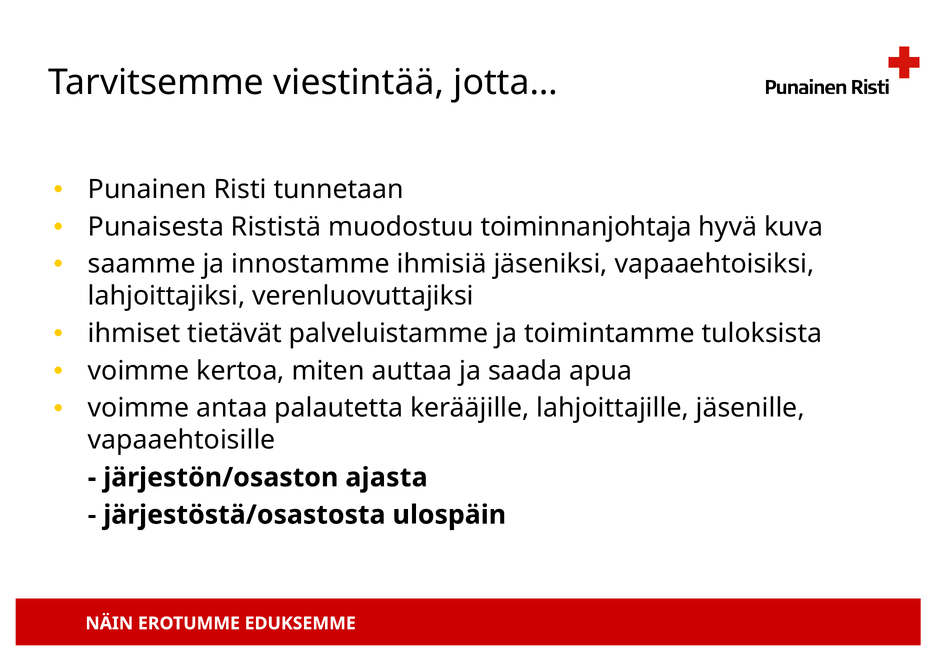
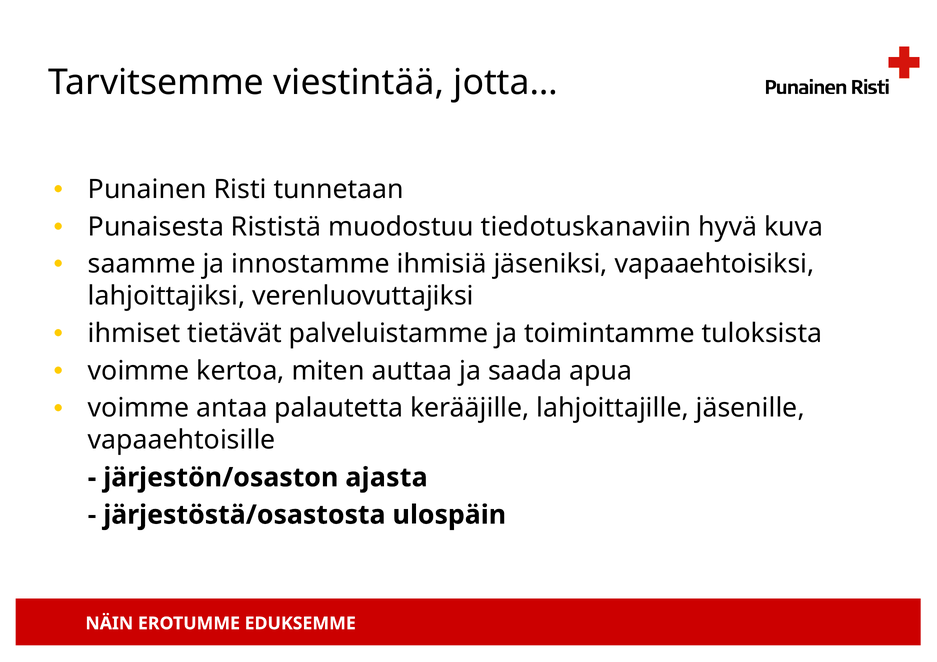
toiminnanjohtaja: toiminnanjohtaja -> tiedotuskanaviin
